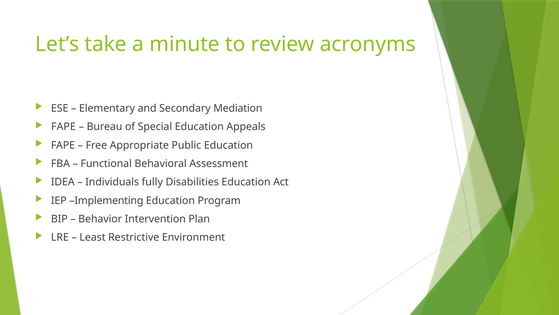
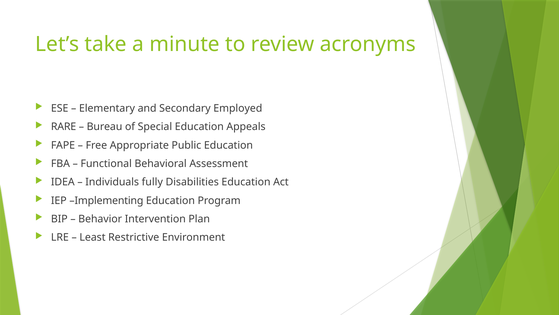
Mediation: Mediation -> Employed
FAPE at (63, 127): FAPE -> RARE
